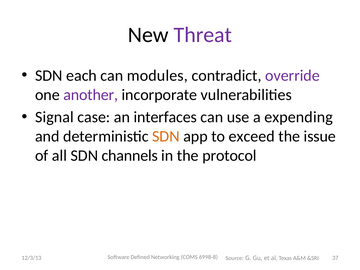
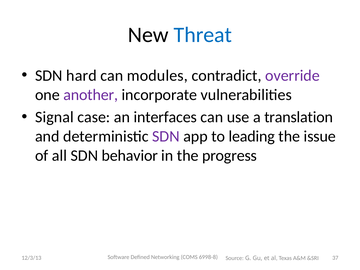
Threat colour: purple -> blue
each: each -> hard
expending: expending -> translation
SDN at (166, 136) colour: orange -> purple
exceed: exceed -> leading
channels: channels -> behavior
protocol: protocol -> progress
